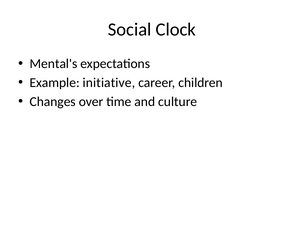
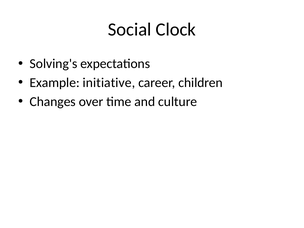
Mental's: Mental's -> Solving's
